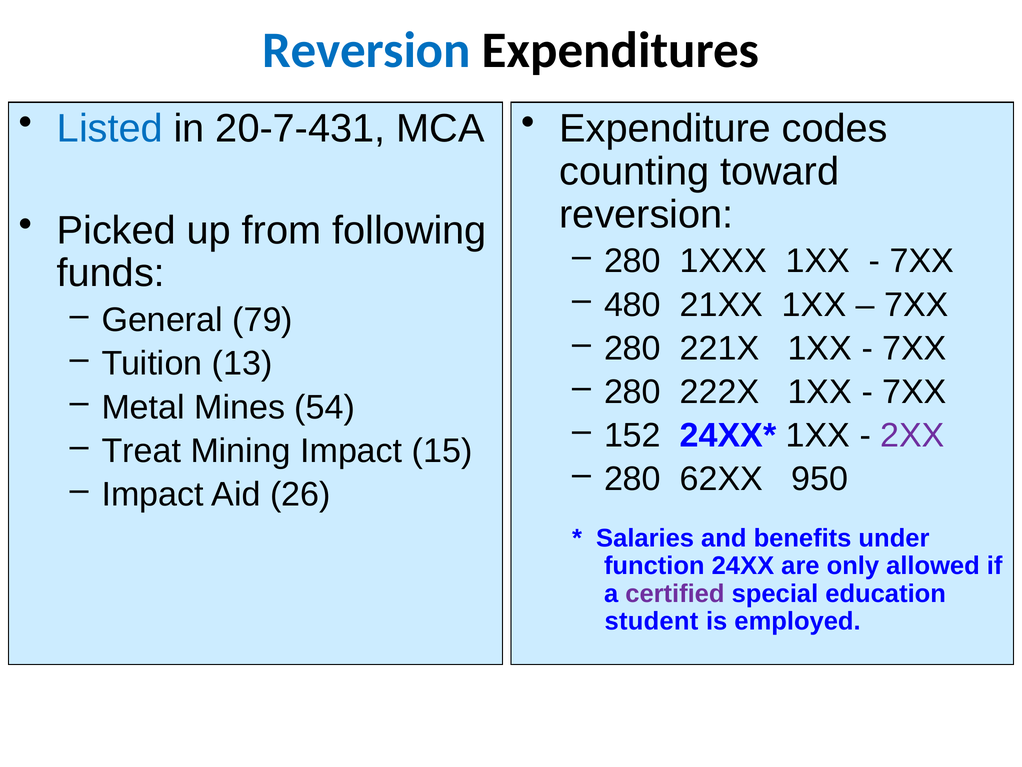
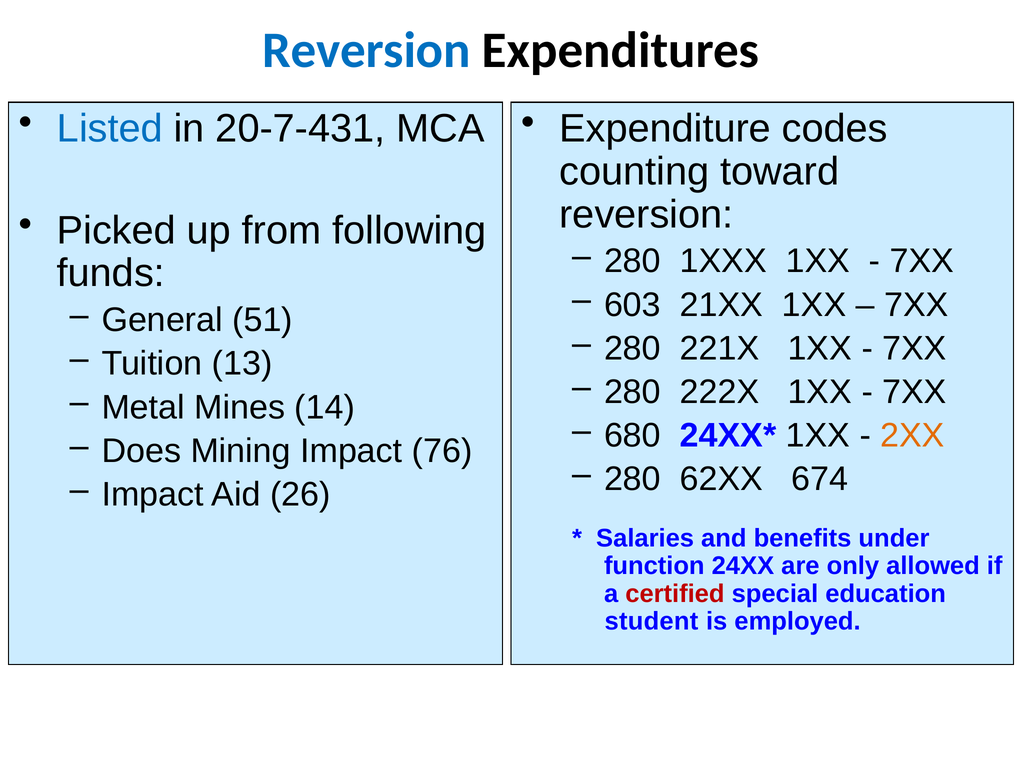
480: 480 -> 603
79: 79 -> 51
54: 54 -> 14
152: 152 -> 680
2XX colour: purple -> orange
Treat: Treat -> Does
15: 15 -> 76
950: 950 -> 674
certified colour: purple -> red
